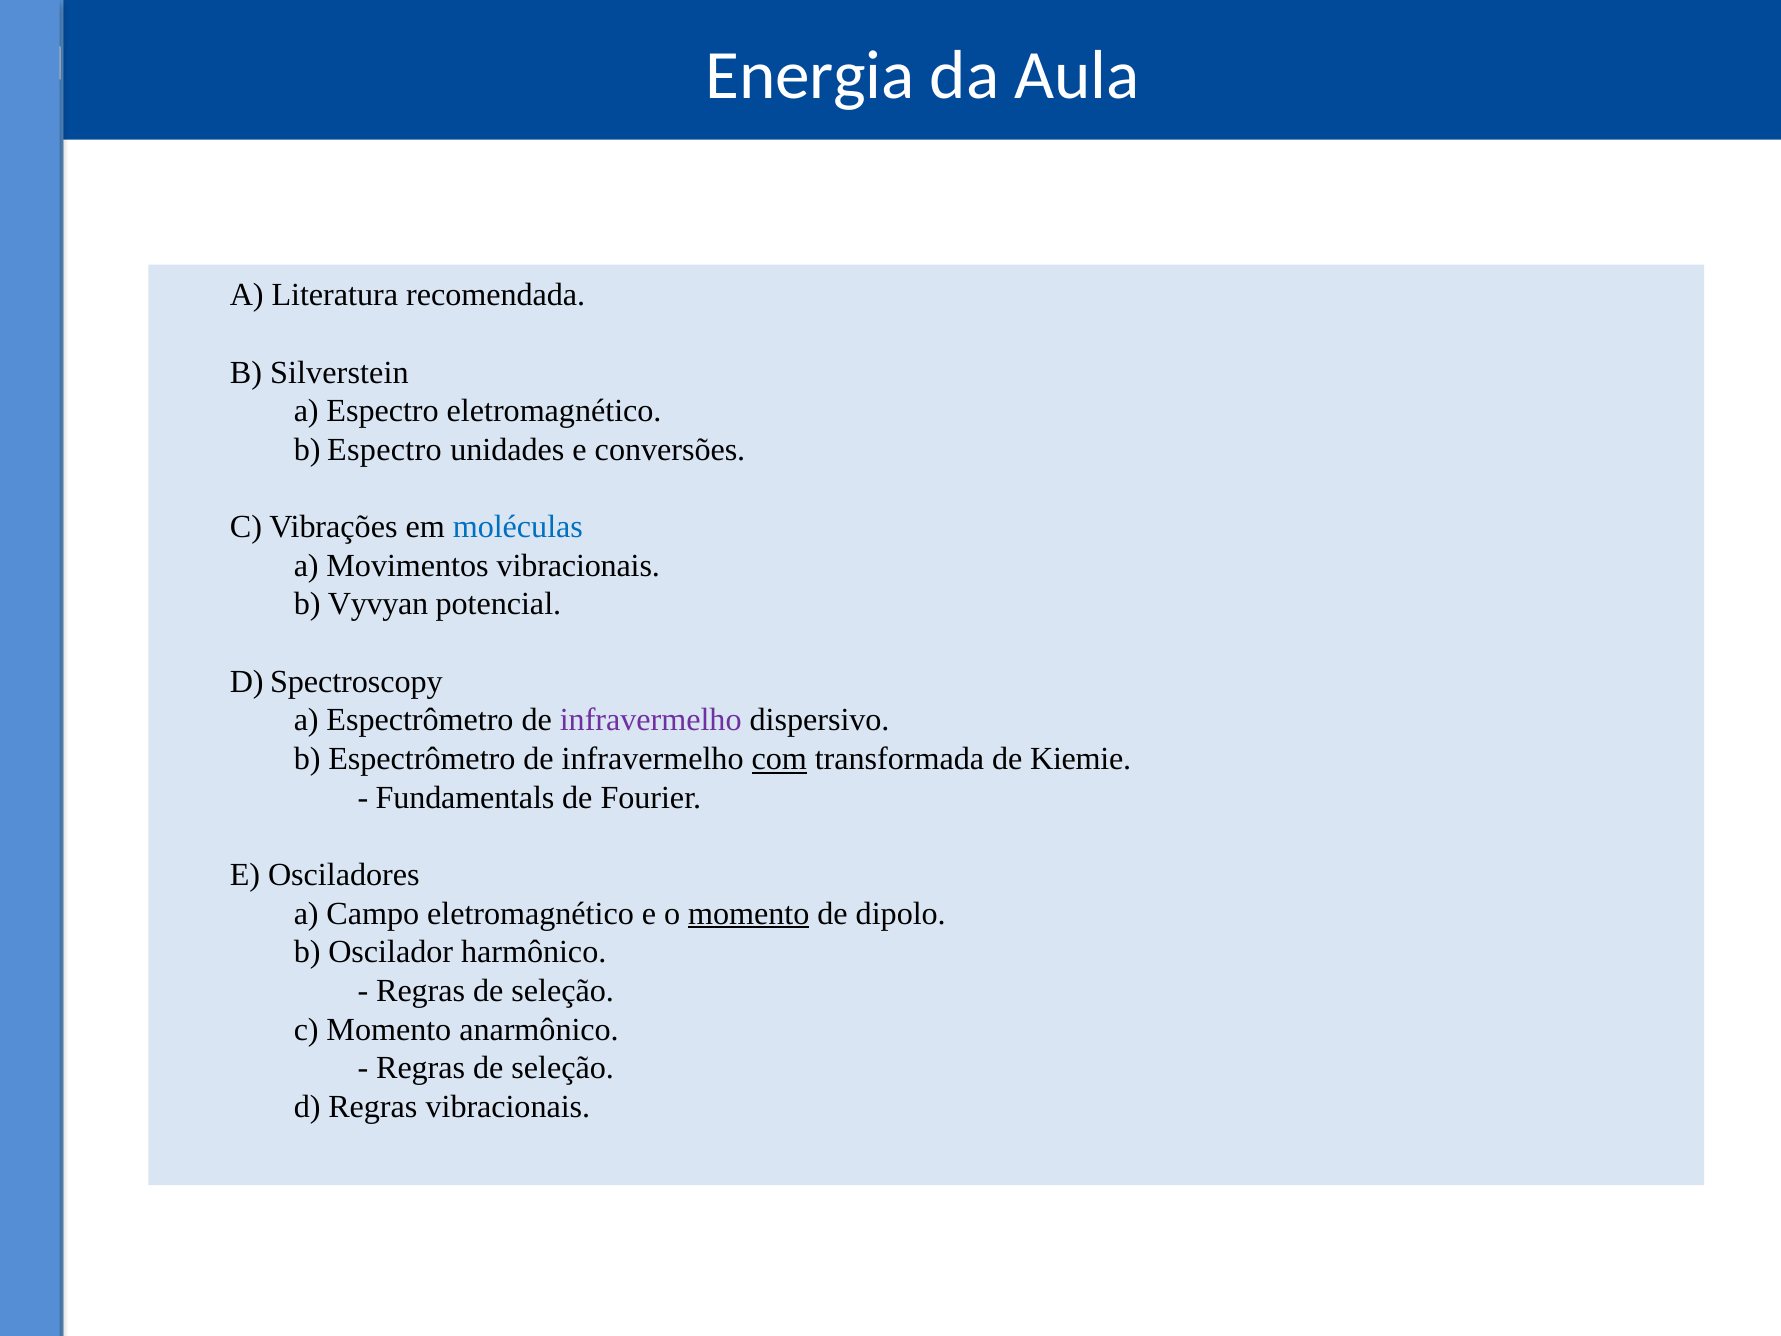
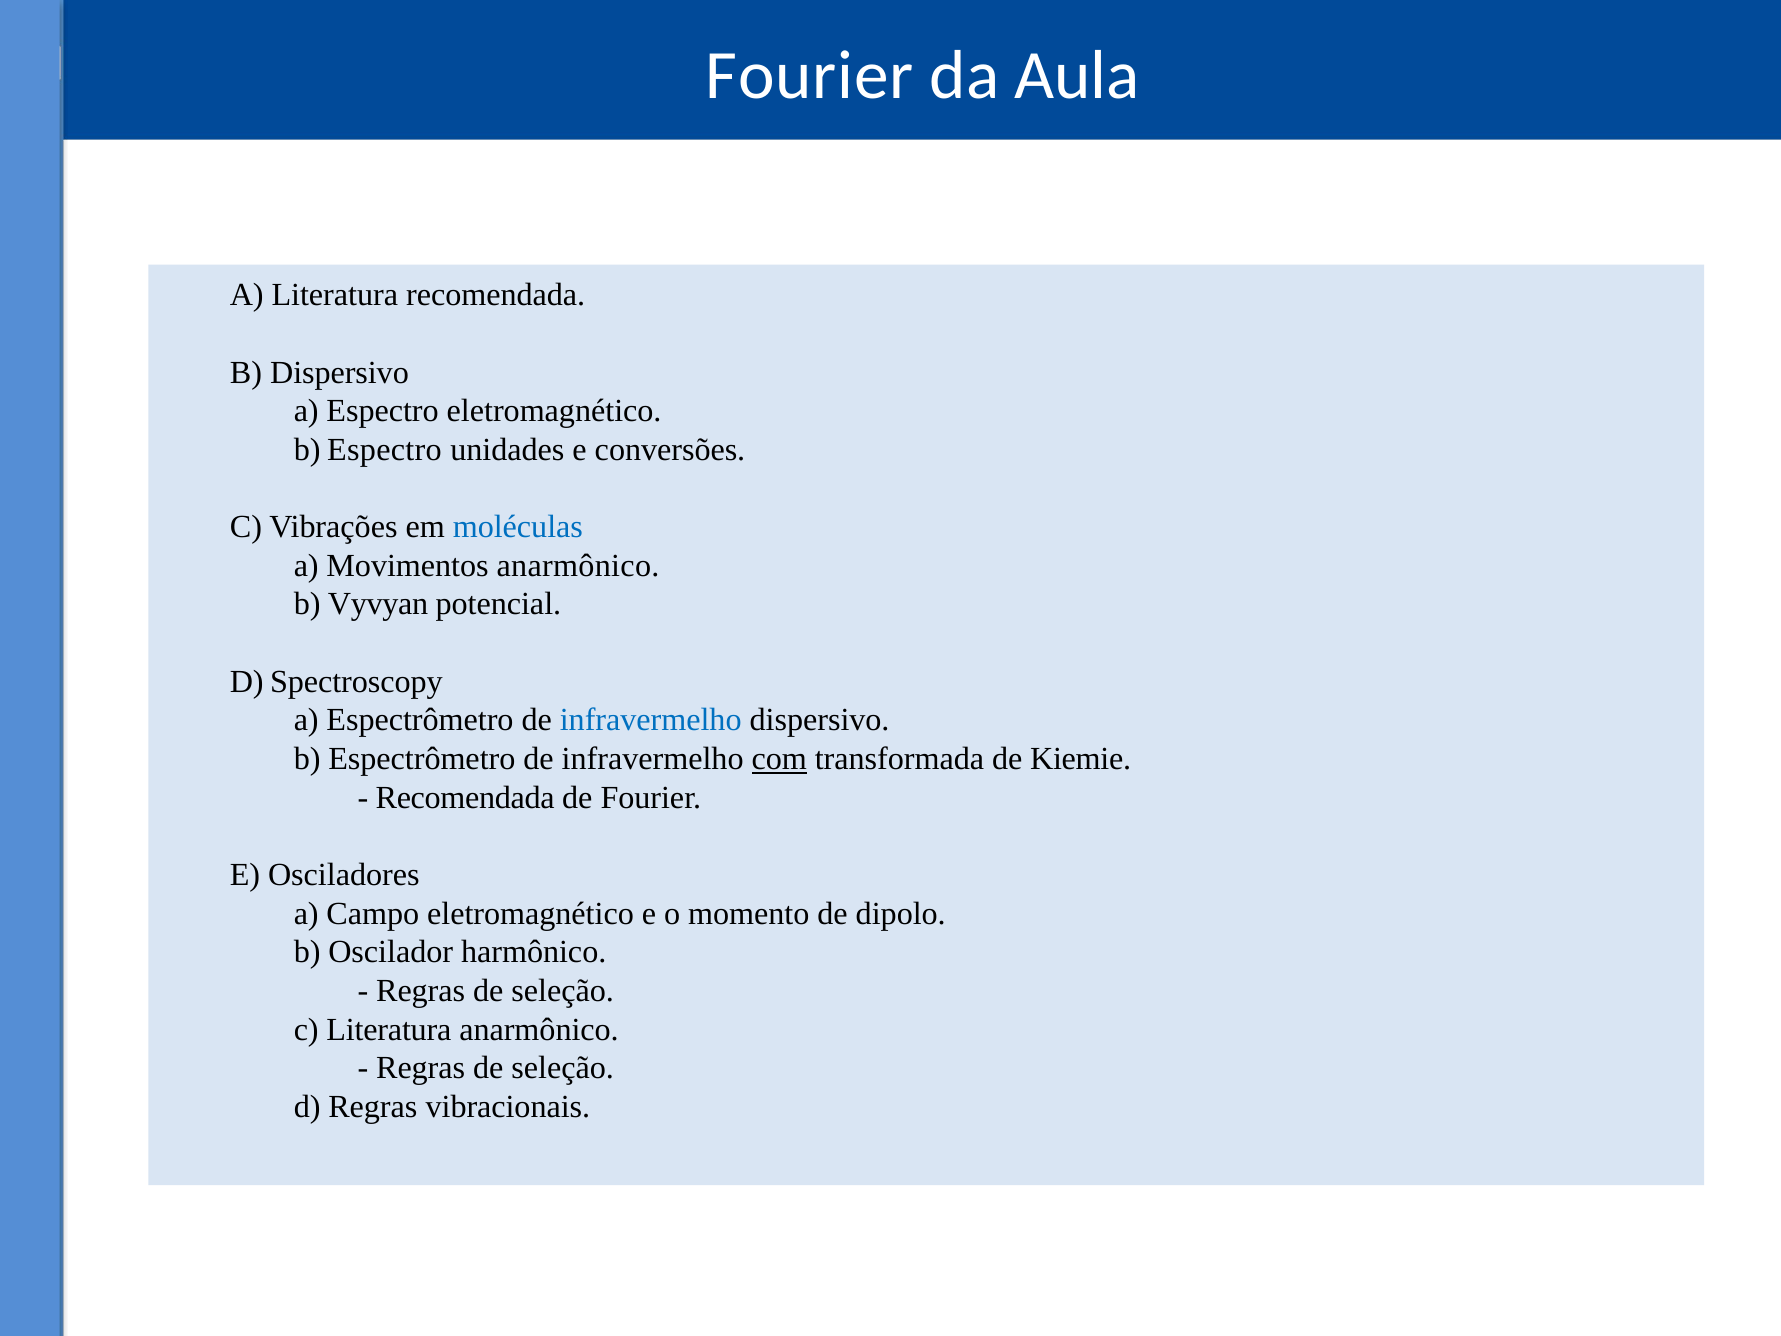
Energia at (810, 75): Energia -> Fourier
B Silverstein: Silverstein -> Dispersivo
Movimentos vibracionais: vibracionais -> anarmônico
infravermelho at (651, 720) colour: purple -> blue
Fundamentals at (465, 797): Fundamentals -> Recomendada
momento at (749, 913) underline: present -> none
c Momento: Momento -> Literatura
